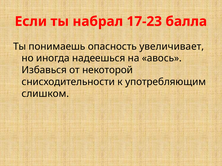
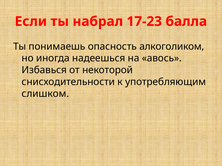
увеличивает: увеличивает -> алкоголиком
